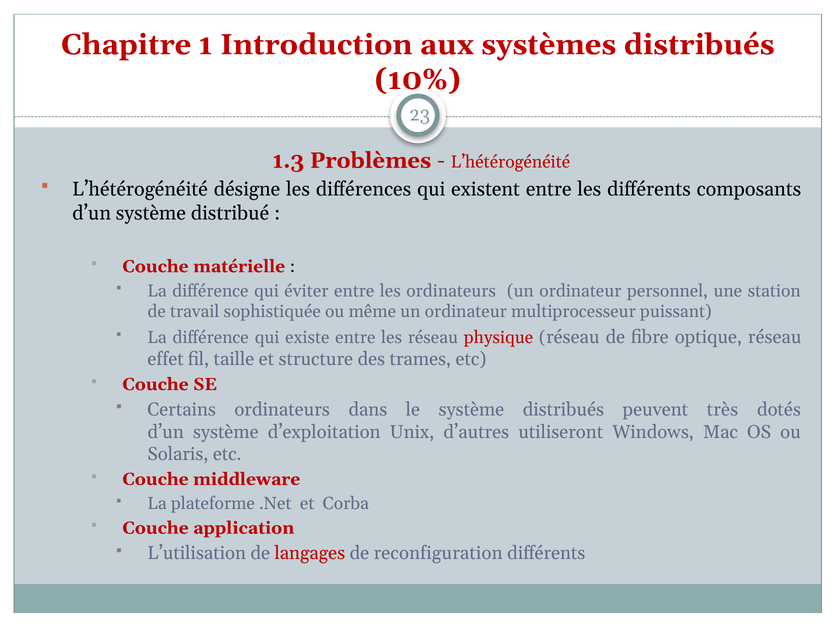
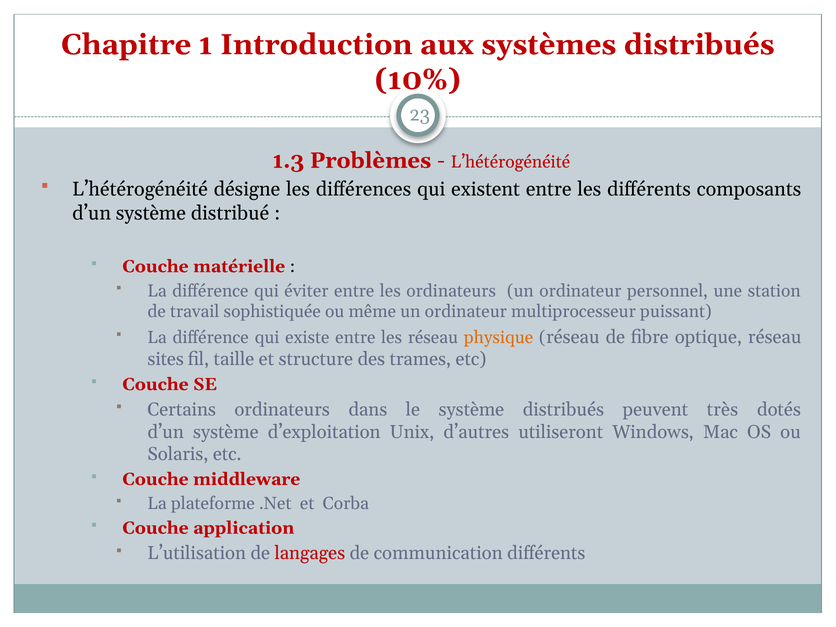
physique colour: red -> orange
effet: effet -> sites
reconfiguration: reconfiguration -> communication
